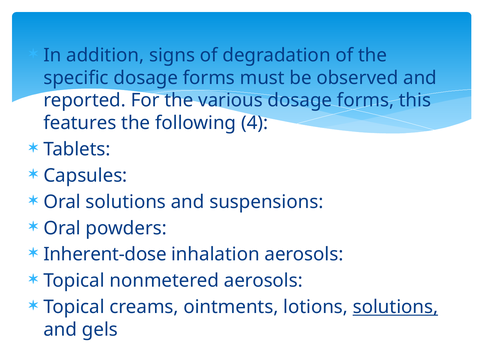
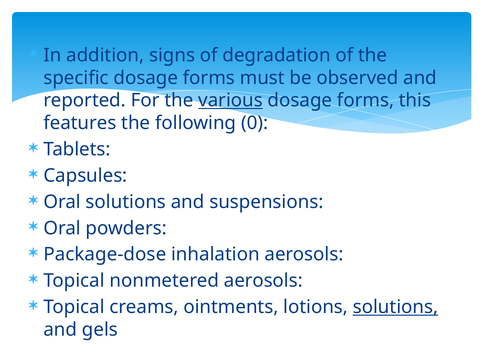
various underline: none -> present
4: 4 -> 0
Inherent-dose: Inherent-dose -> Package-dose
